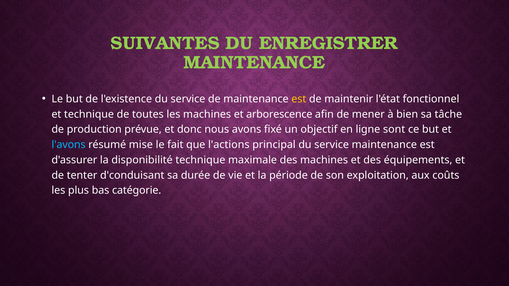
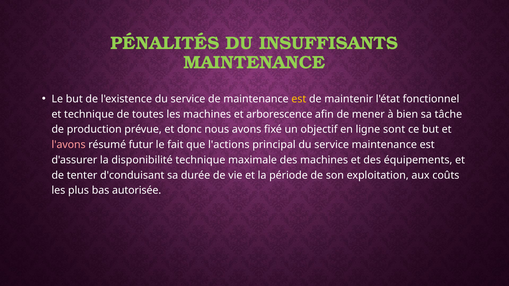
SUIVANTES: SUIVANTES -> PÉNALITÉS
ENREGISTRER: ENREGISTRER -> INSUFFISANTS
l'avons colour: light blue -> pink
mise: mise -> futur
catégorie: catégorie -> autorisée
